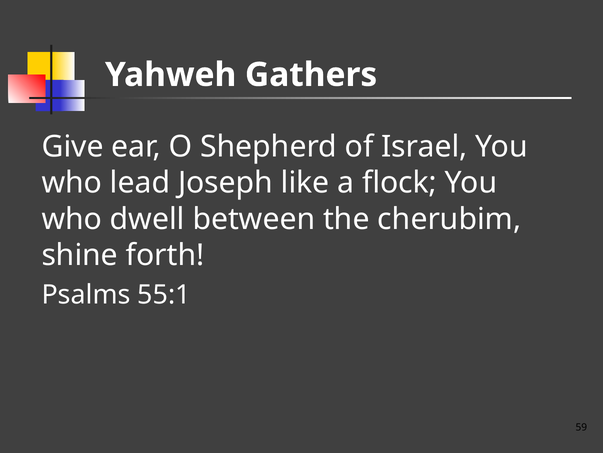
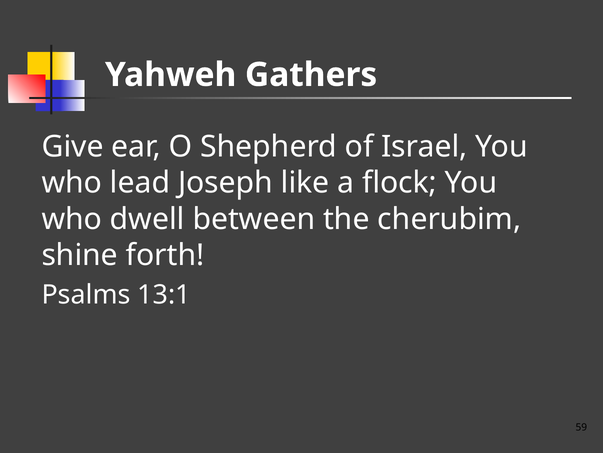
55:1: 55:1 -> 13:1
